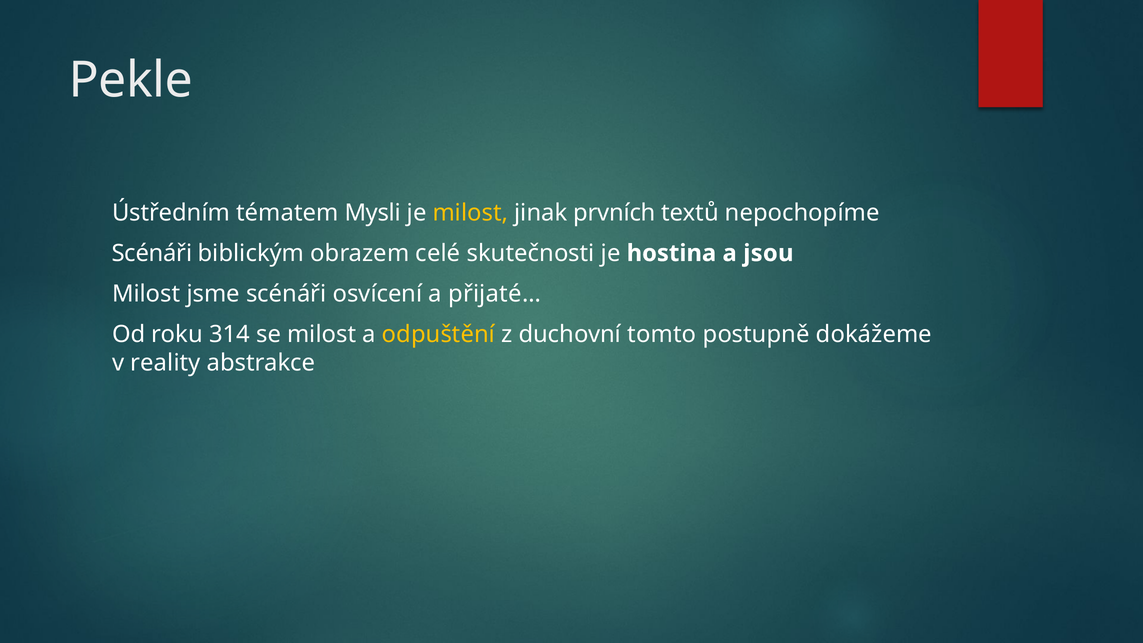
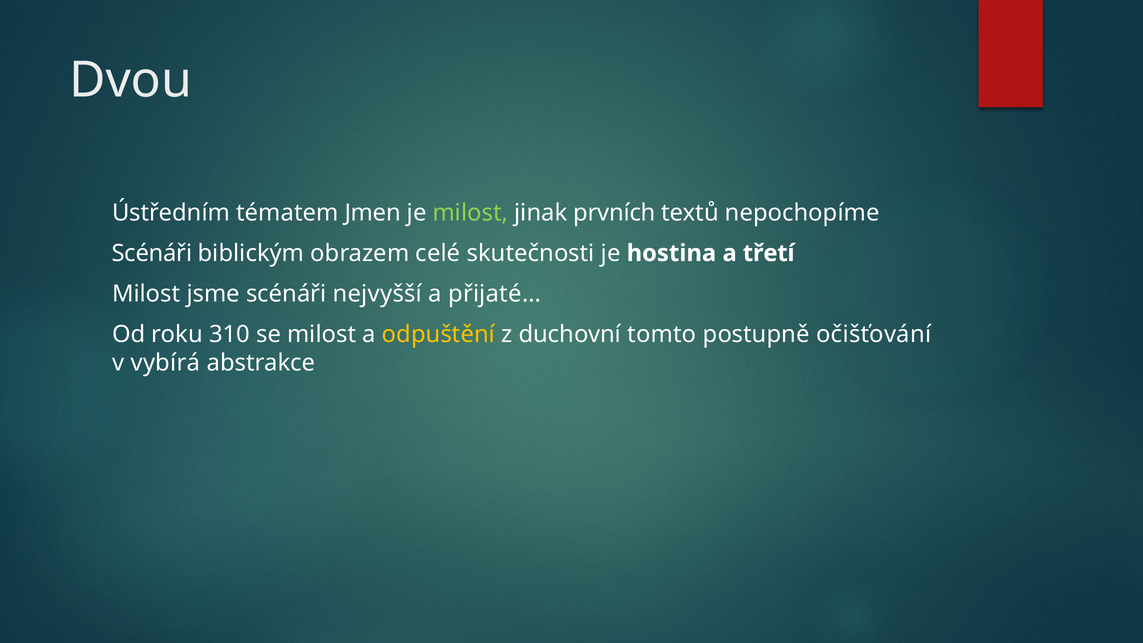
Pekle: Pekle -> Dvou
Mysli: Mysli -> Jmen
milost at (470, 213) colour: yellow -> light green
jsou: jsou -> třetí
osvícení: osvícení -> nejvyšší
314: 314 -> 310
dokážeme: dokážeme -> očišťování
reality: reality -> vybírá
